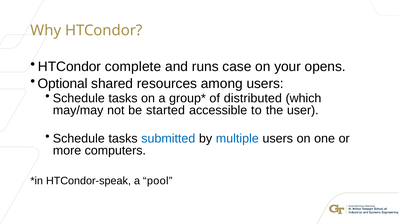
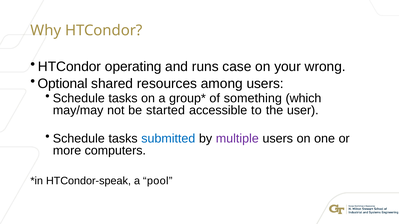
complete: complete -> operating
opens: opens -> wrong
distributed: distributed -> something
multiple colour: blue -> purple
